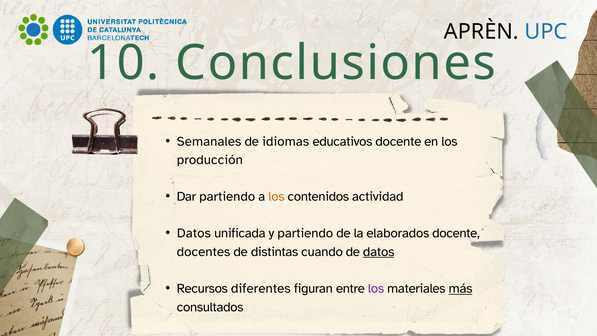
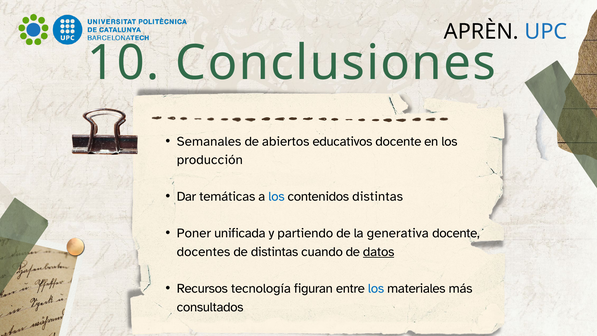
idiomas: idiomas -> abiertos
Dar partiendo: partiendo -> temáticas
los at (276, 196) colour: orange -> blue
contenidos actividad: actividad -> distintas
Datos at (194, 233): Datos -> Poner
elaborados: elaborados -> generativa
diferentes: diferentes -> tecnología
los at (376, 288) colour: purple -> blue
más underline: present -> none
